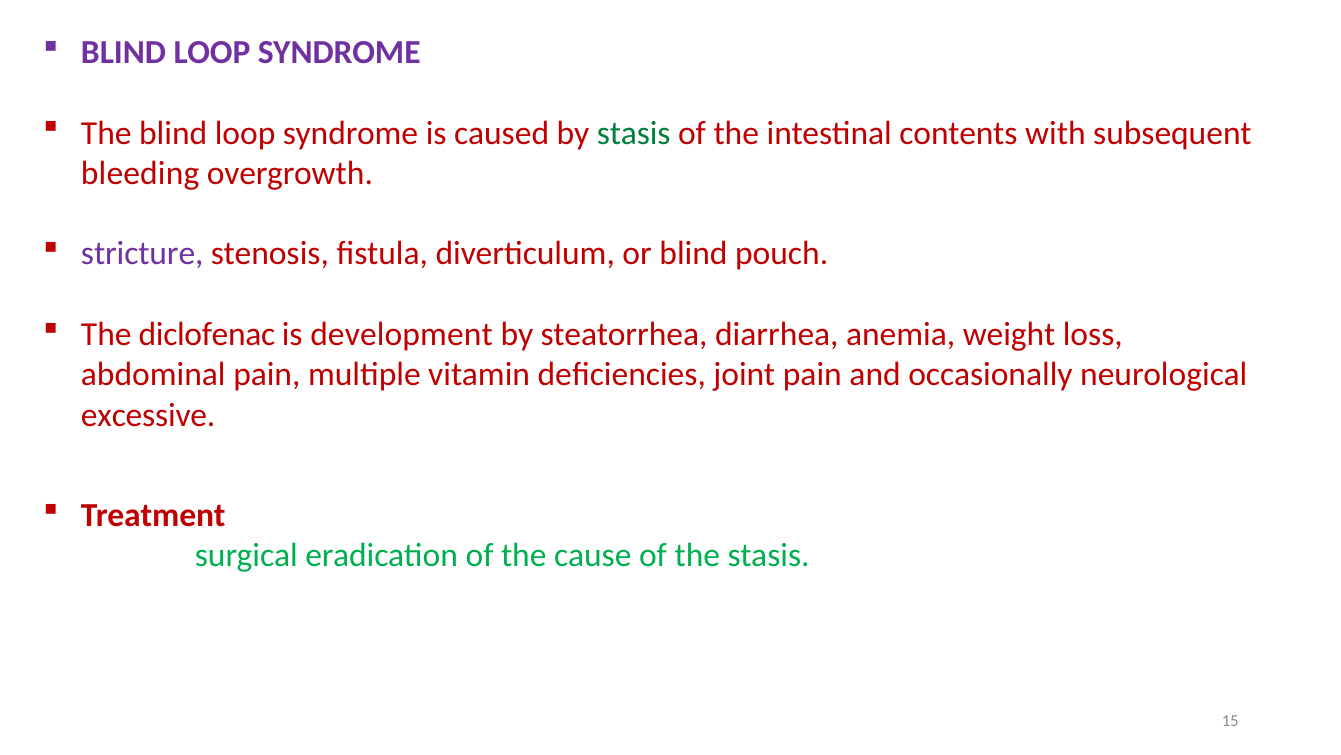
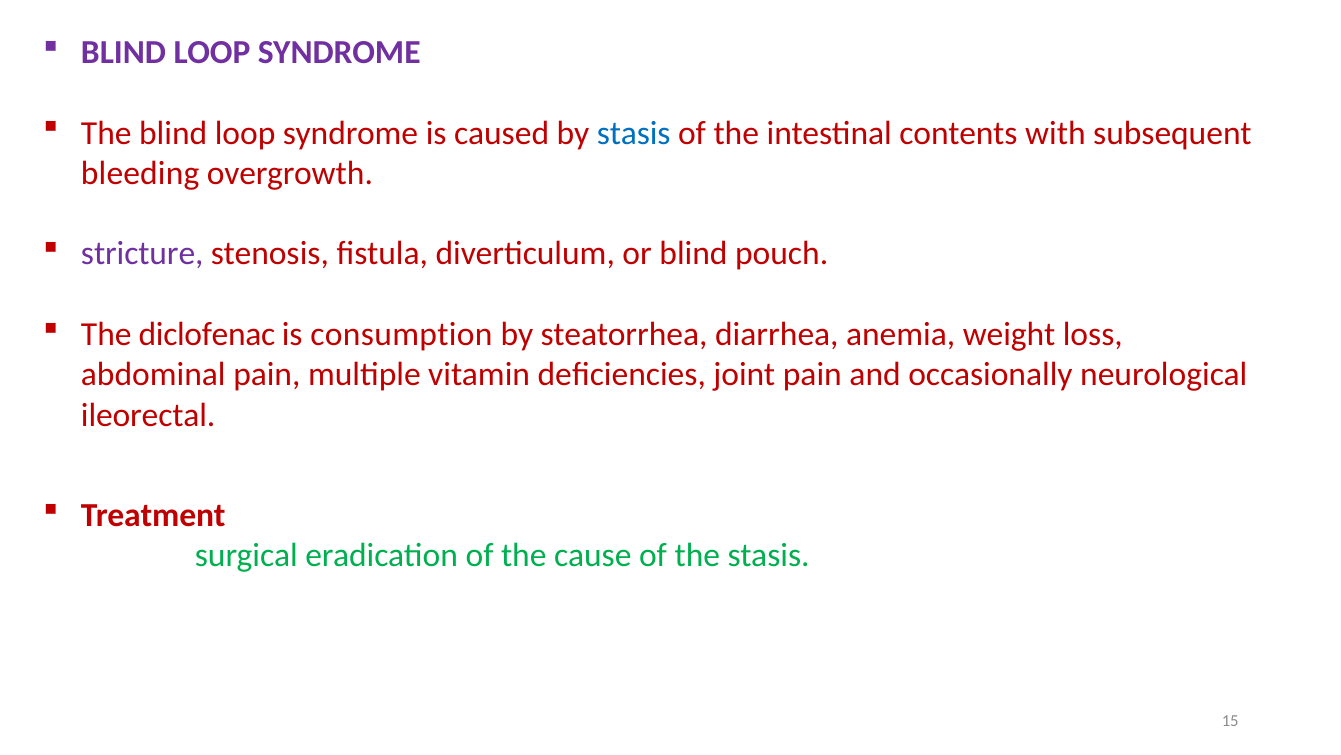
stasis at (634, 133) colour: green -> blue
development: development -> consumption
excessive: excessive -> ileorectal
